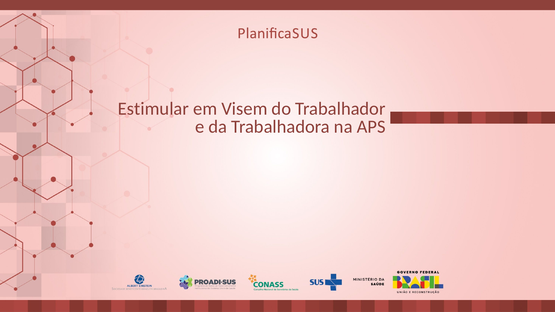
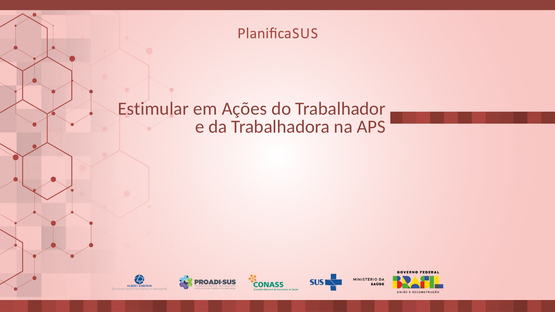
Visem: Visem -> Ações
